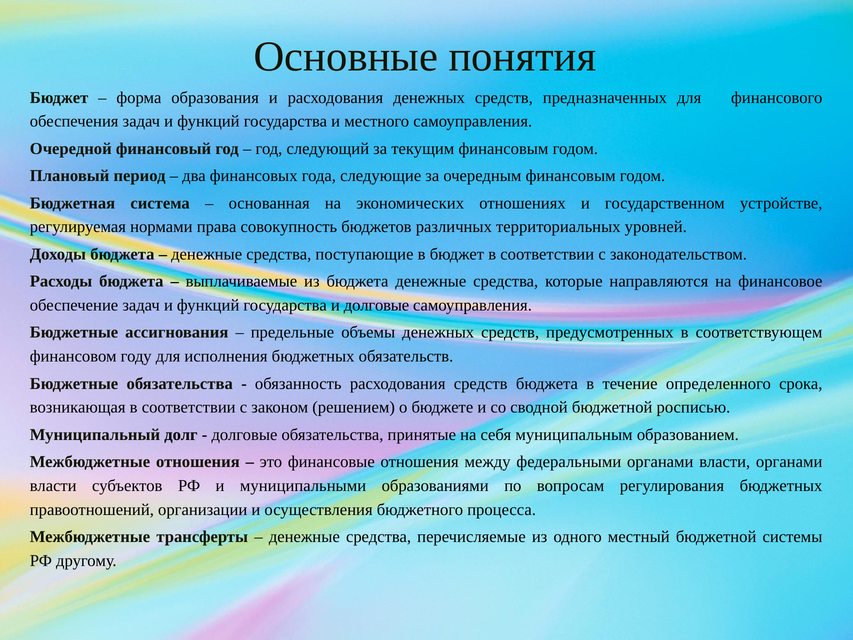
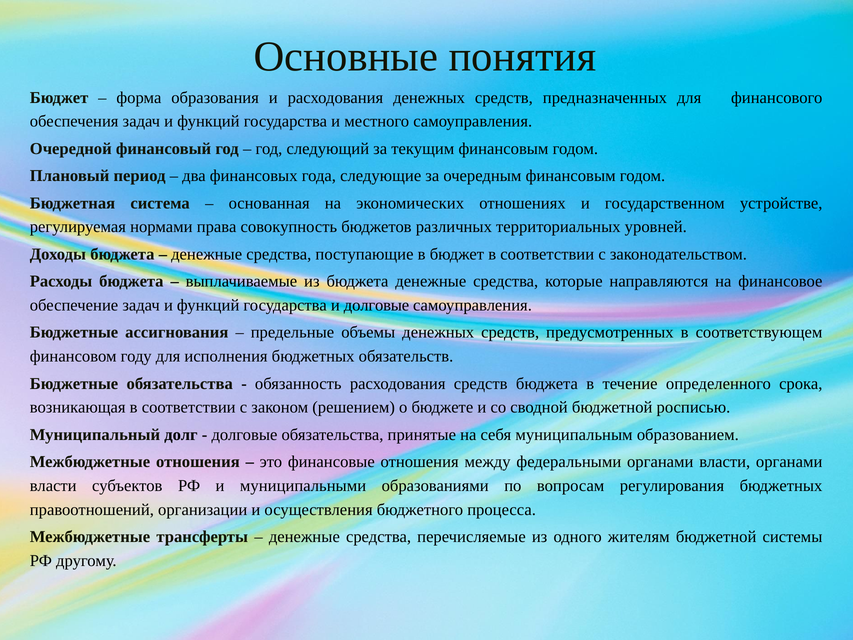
местный: местный -> жителям
